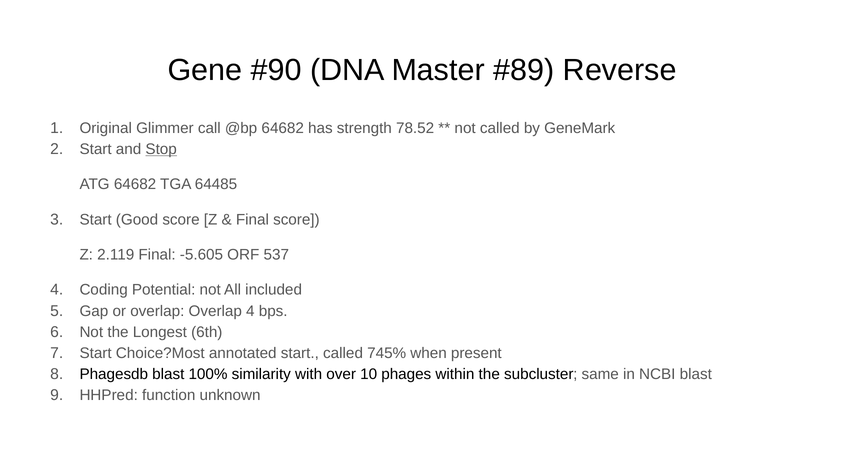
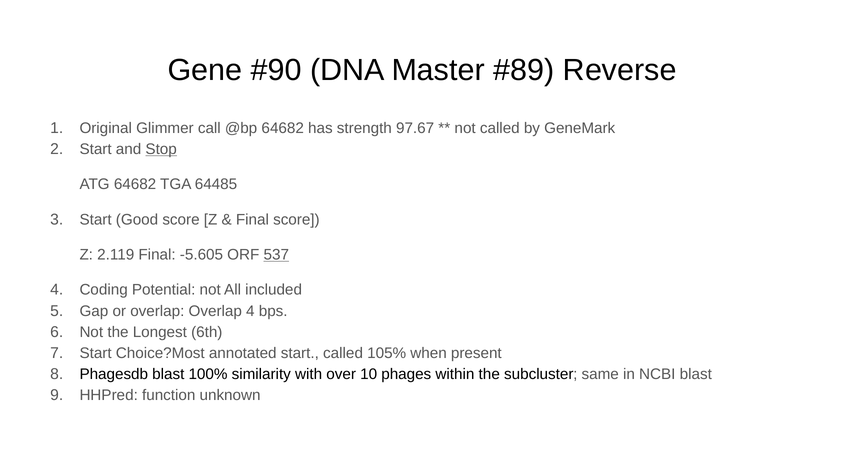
78.52: 78.52 -> 97.67
537 underline: none -> present
745%: 745% -> 105%
